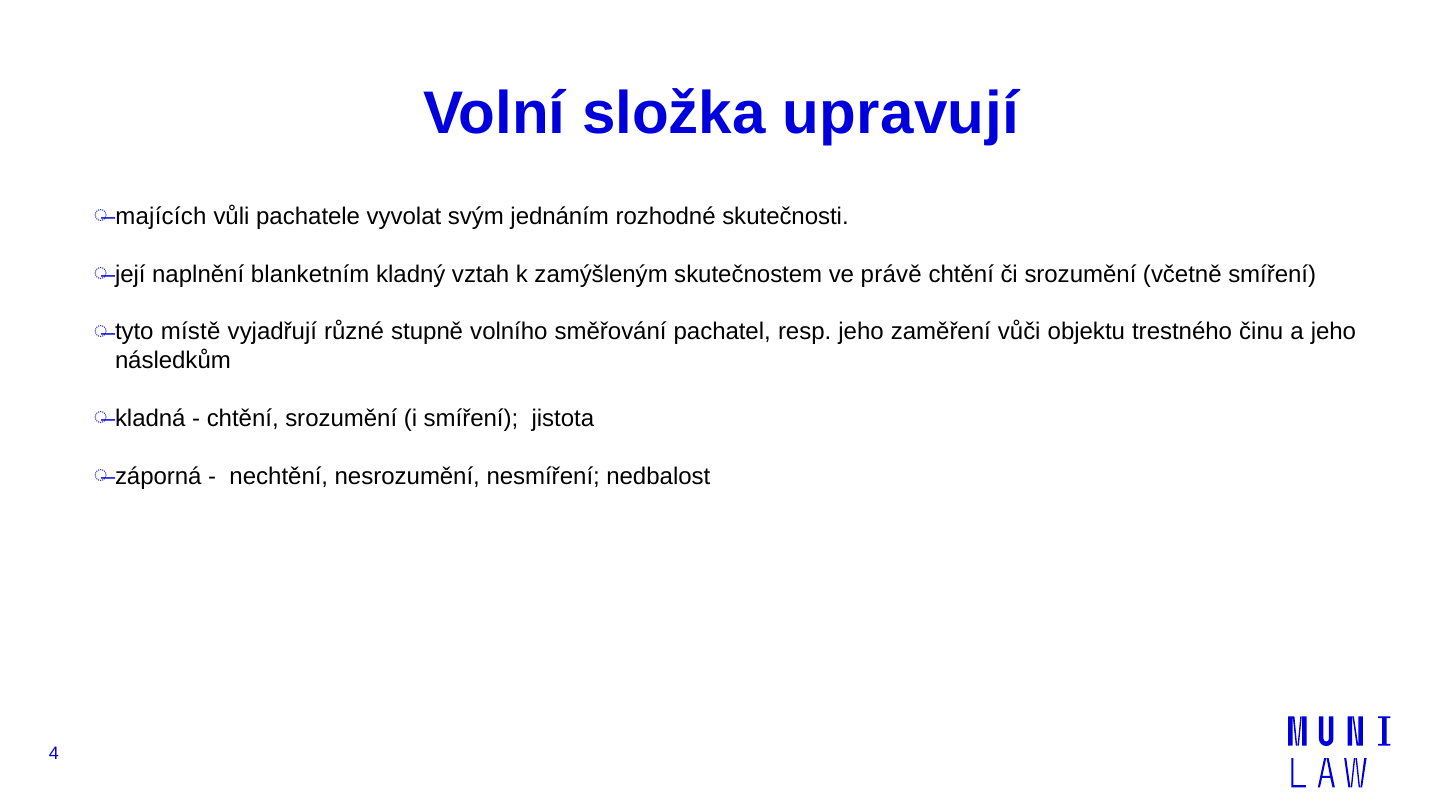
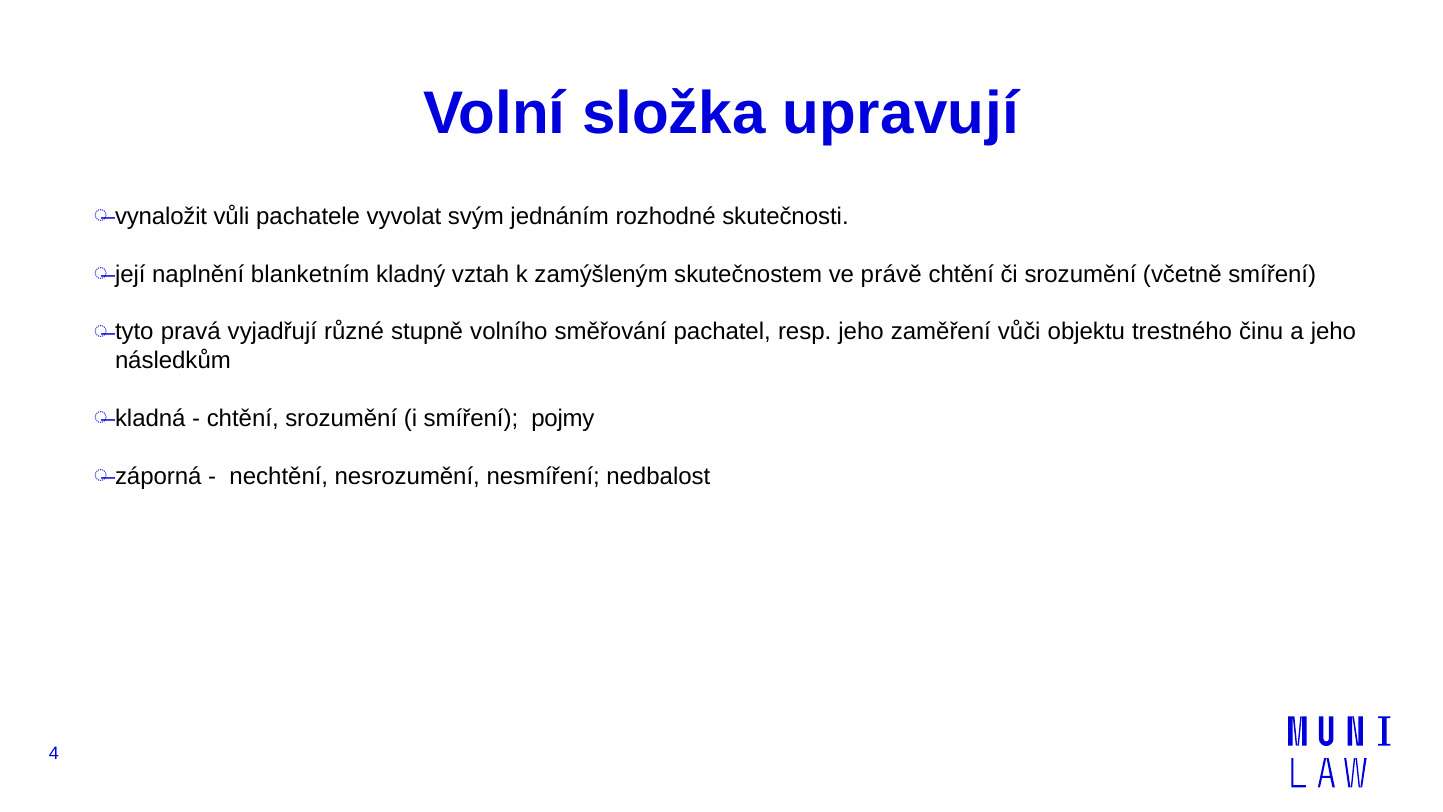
majících: majících -> vynaložit
místě: místě -> pravá
jistota: jistota -> pojmy
